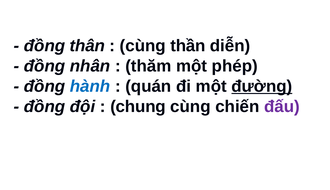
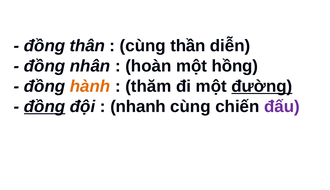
thăm: thăm -> hoàn
phép: phép -> hồng
hành colour: blue -> orange
quán: quán -> thăm
đồng at (45, 107) underline: none -> present
chung: chung -> nhanh
